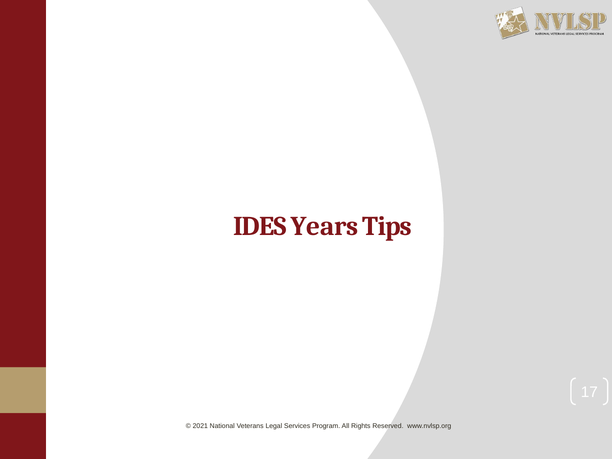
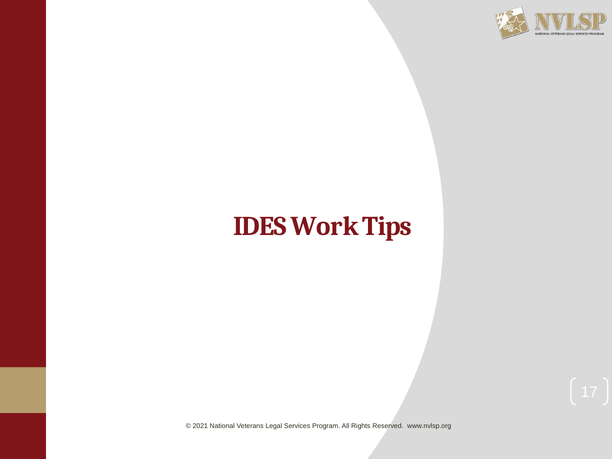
Years: Years -> Work
